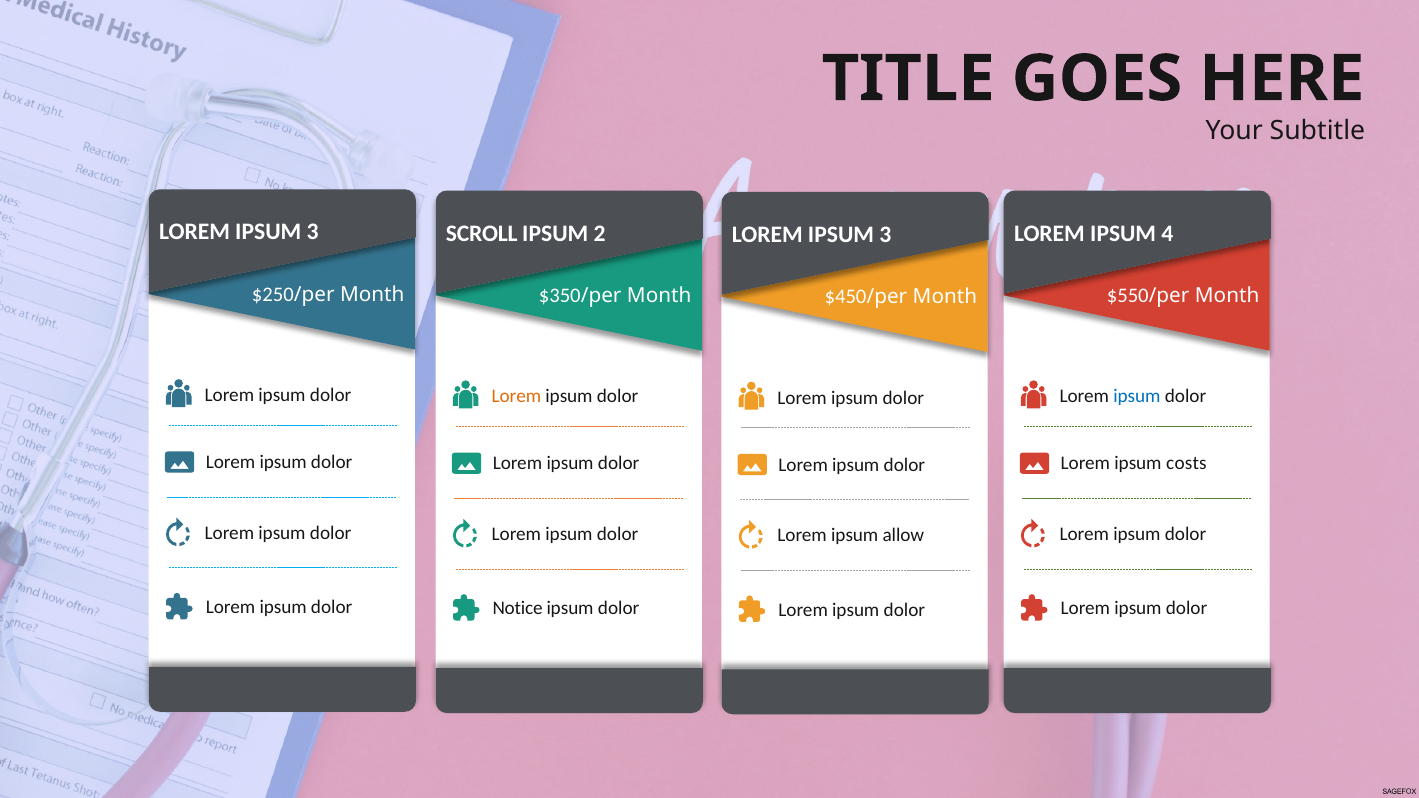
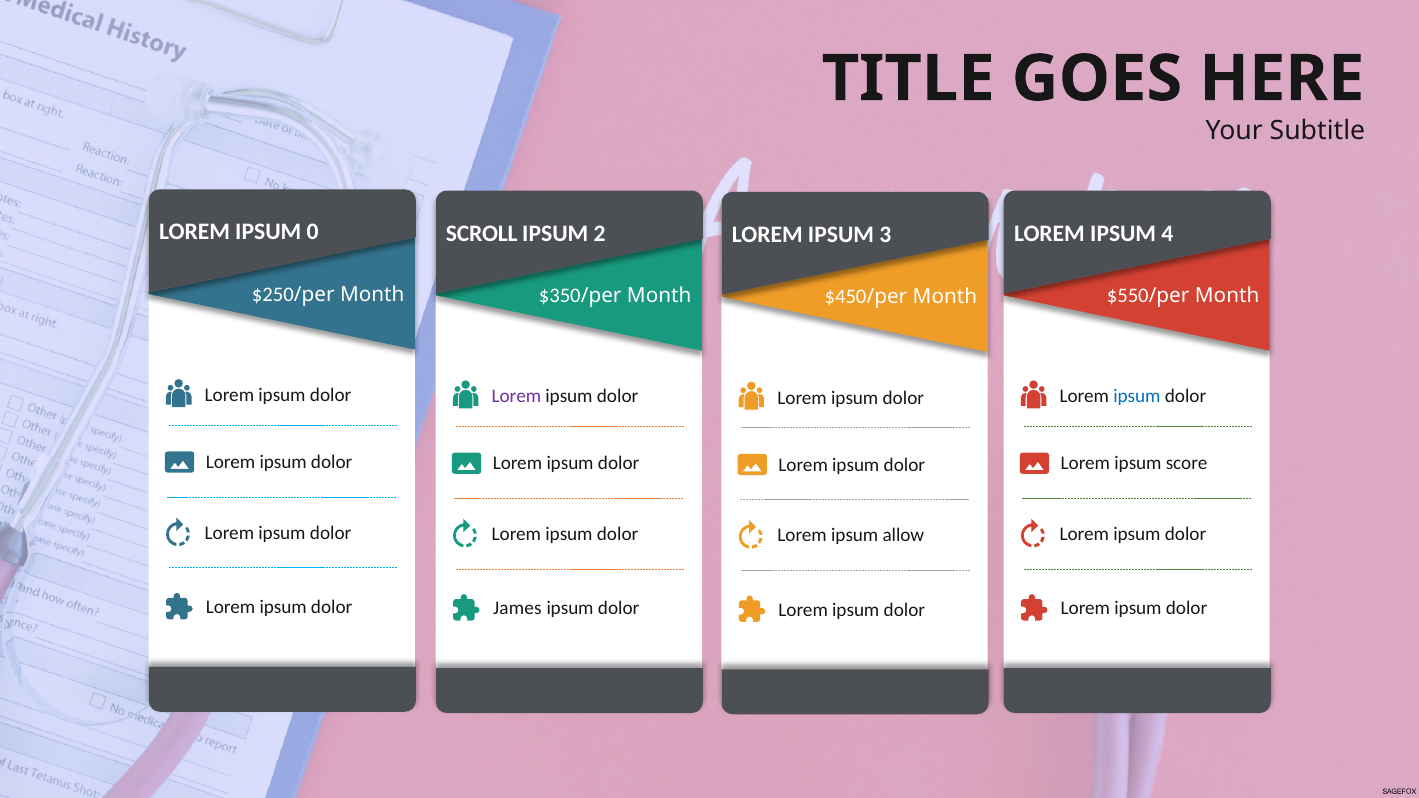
3 at (313, 232): 3 -> 0
Lorem at (516, 397) colour: orange -> purple
costs: costs -> score
Notice: Notice -> James
